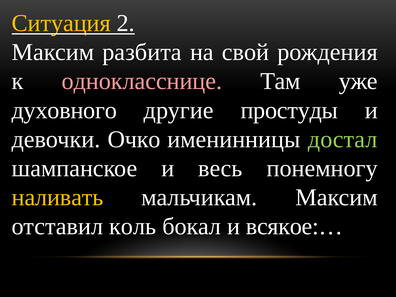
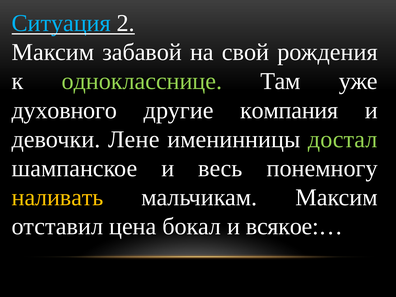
Ситуация colour: yellow -> light blue
разбита: разбита -> забавой
однокласснице colour: pink -> light green
простуды: простуды -> компания
Очко: Очко -> Лене
коль: коль -> цена
